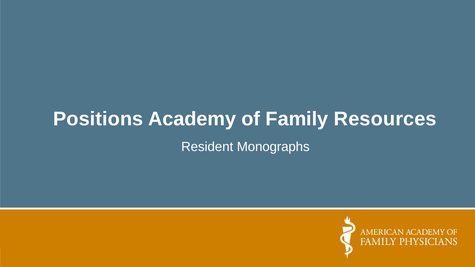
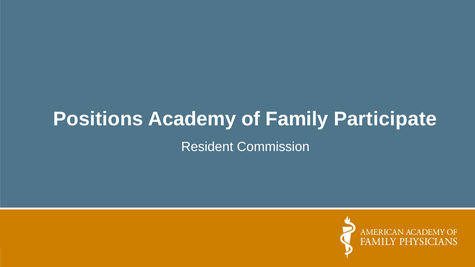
Resources: Resources -> Participate
Monographs: Monographs -> Commission
